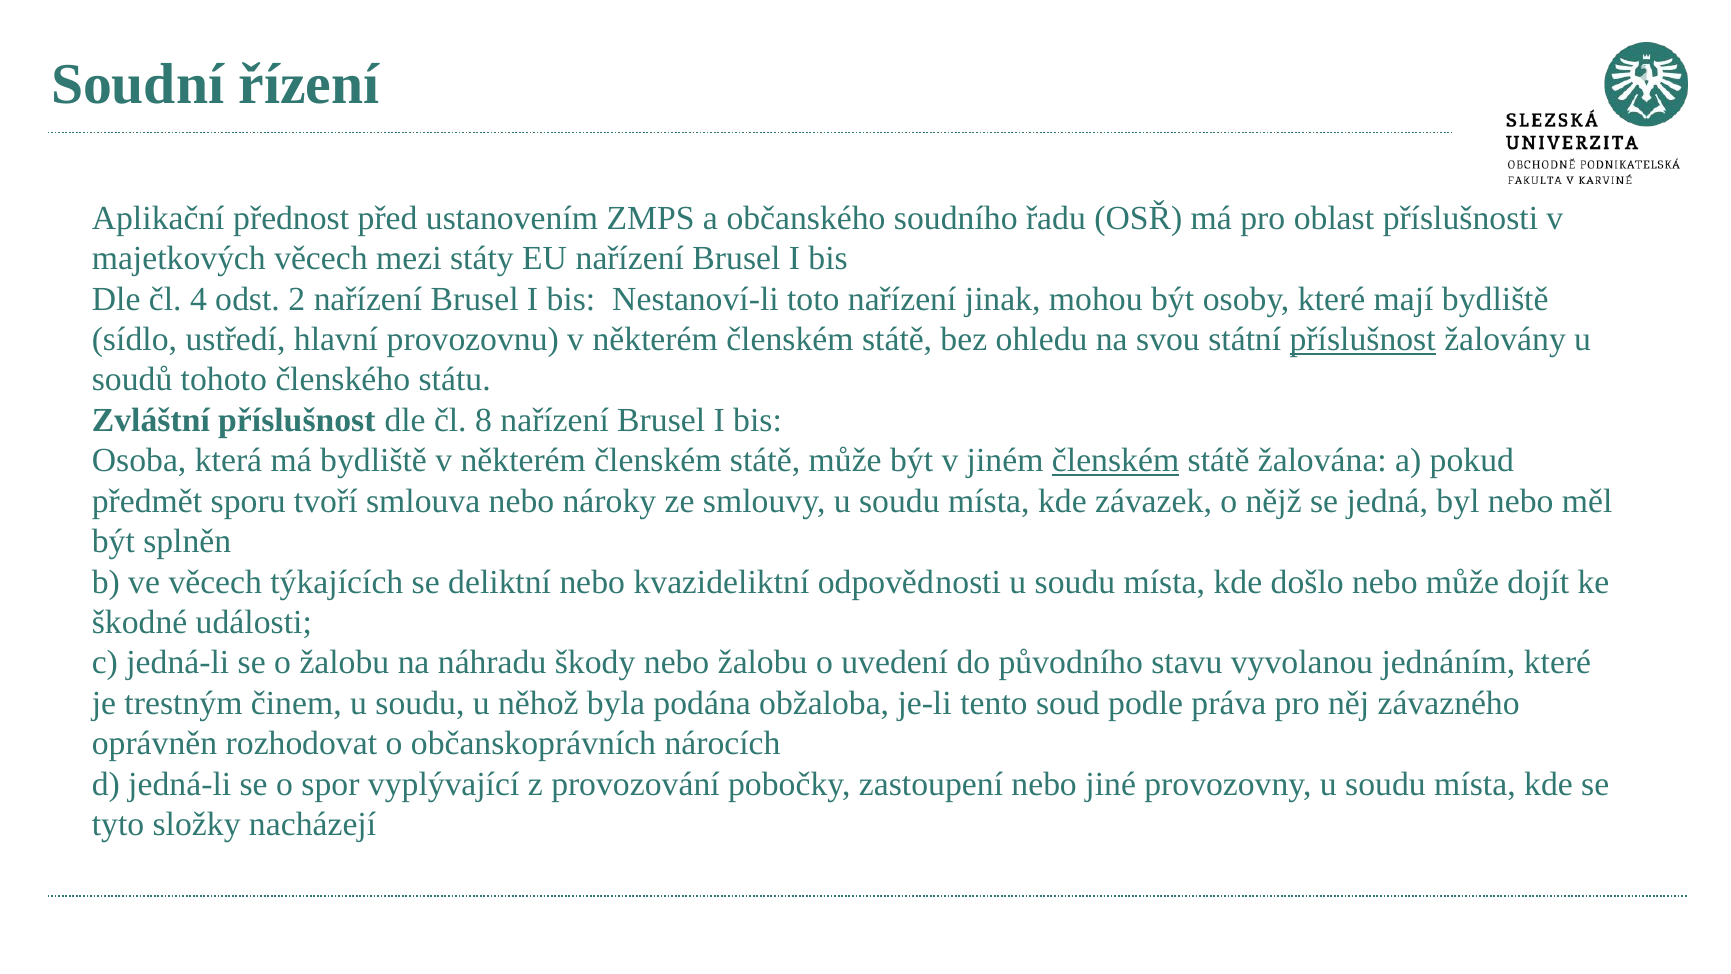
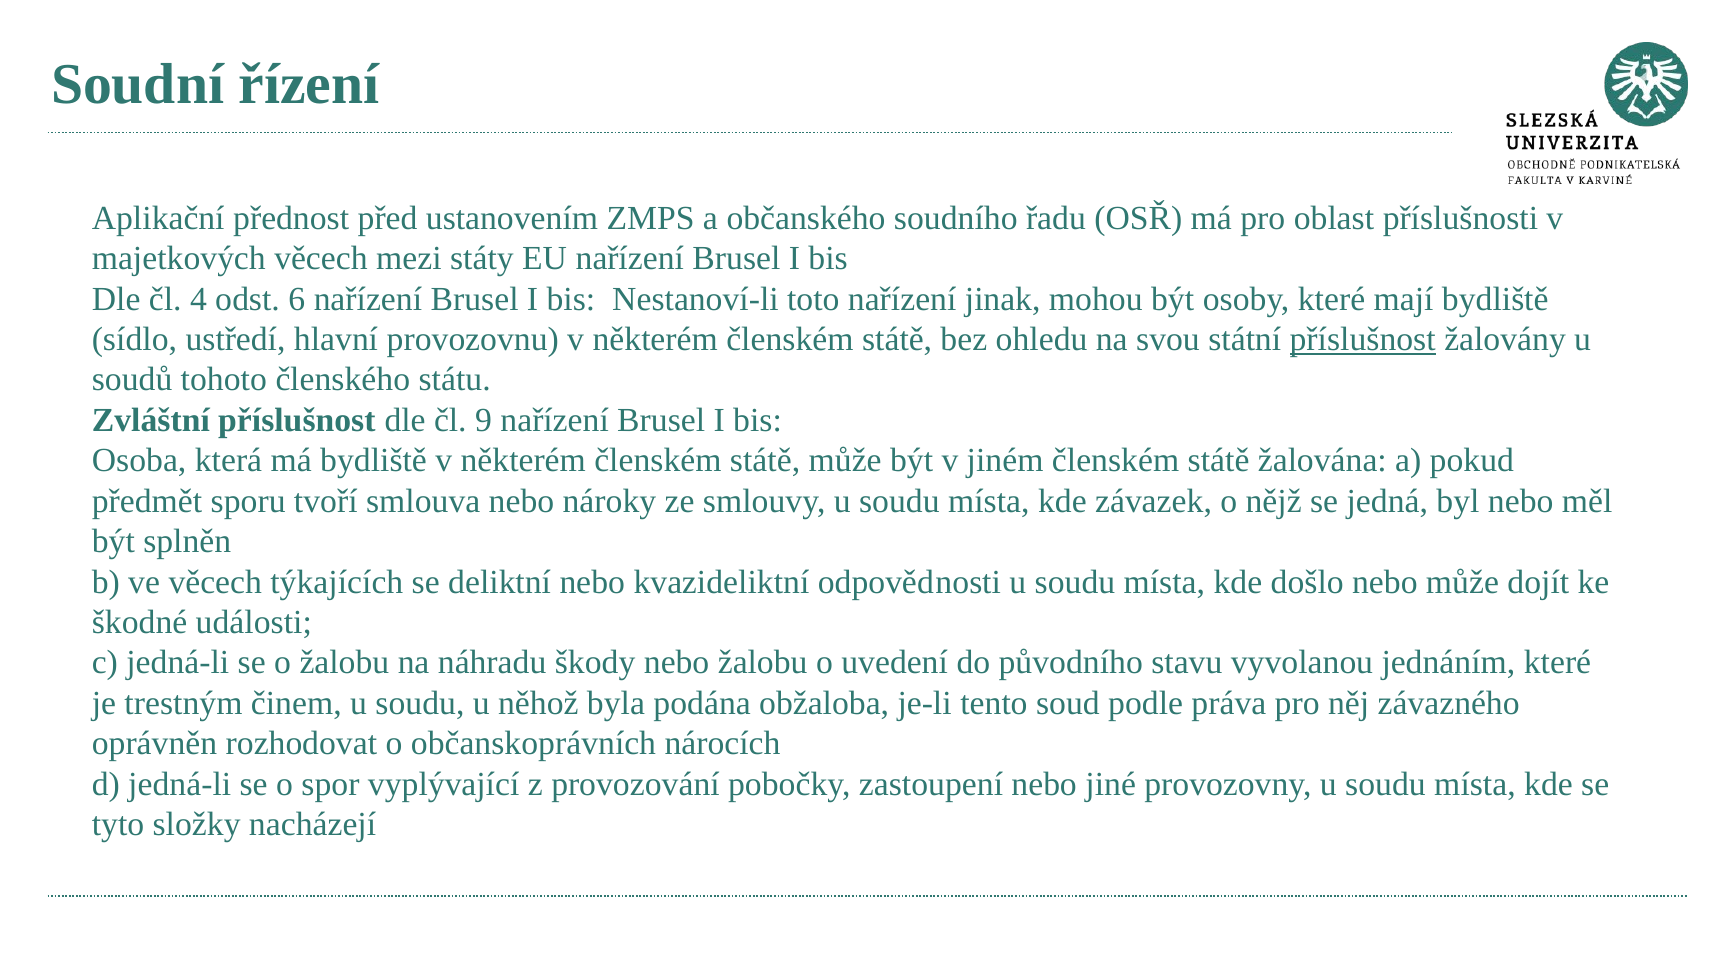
2: 2 -> 6
8: 8 -> 9
členském at (1116, 460) underline: present -> none
